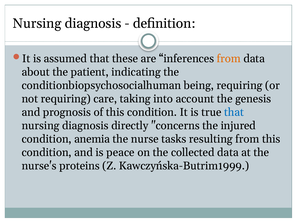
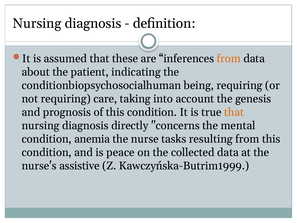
that at (234, 112) colour: blue -> orange
injured: injured -> mental
proteins: proteins -> assistive
